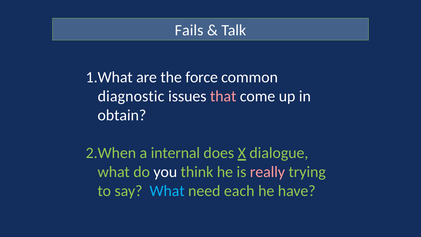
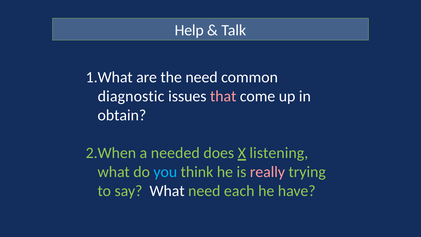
Fails: Fails -> Help
the force: force -> need
internal: internal -> needed
dialogue: dialogue -> listening
you colour: white -> light blue
What at (167, 191) colour: light blue -> white
